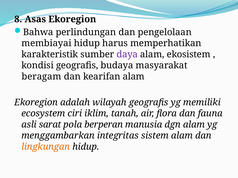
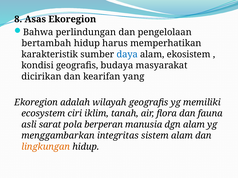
membiayai: membiayai -> bertambah
daya colour: purple -> blue
beragam: beragam -> dicirikan
kearifan alam: alam -> yang
